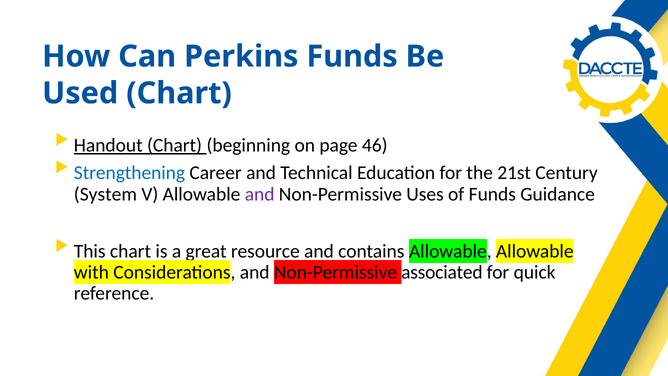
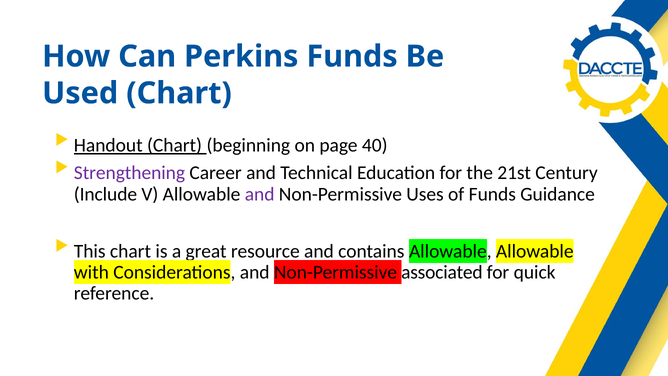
46: 46 -> 40
Strengthening colour: blue -> purple
System: System -> Include
